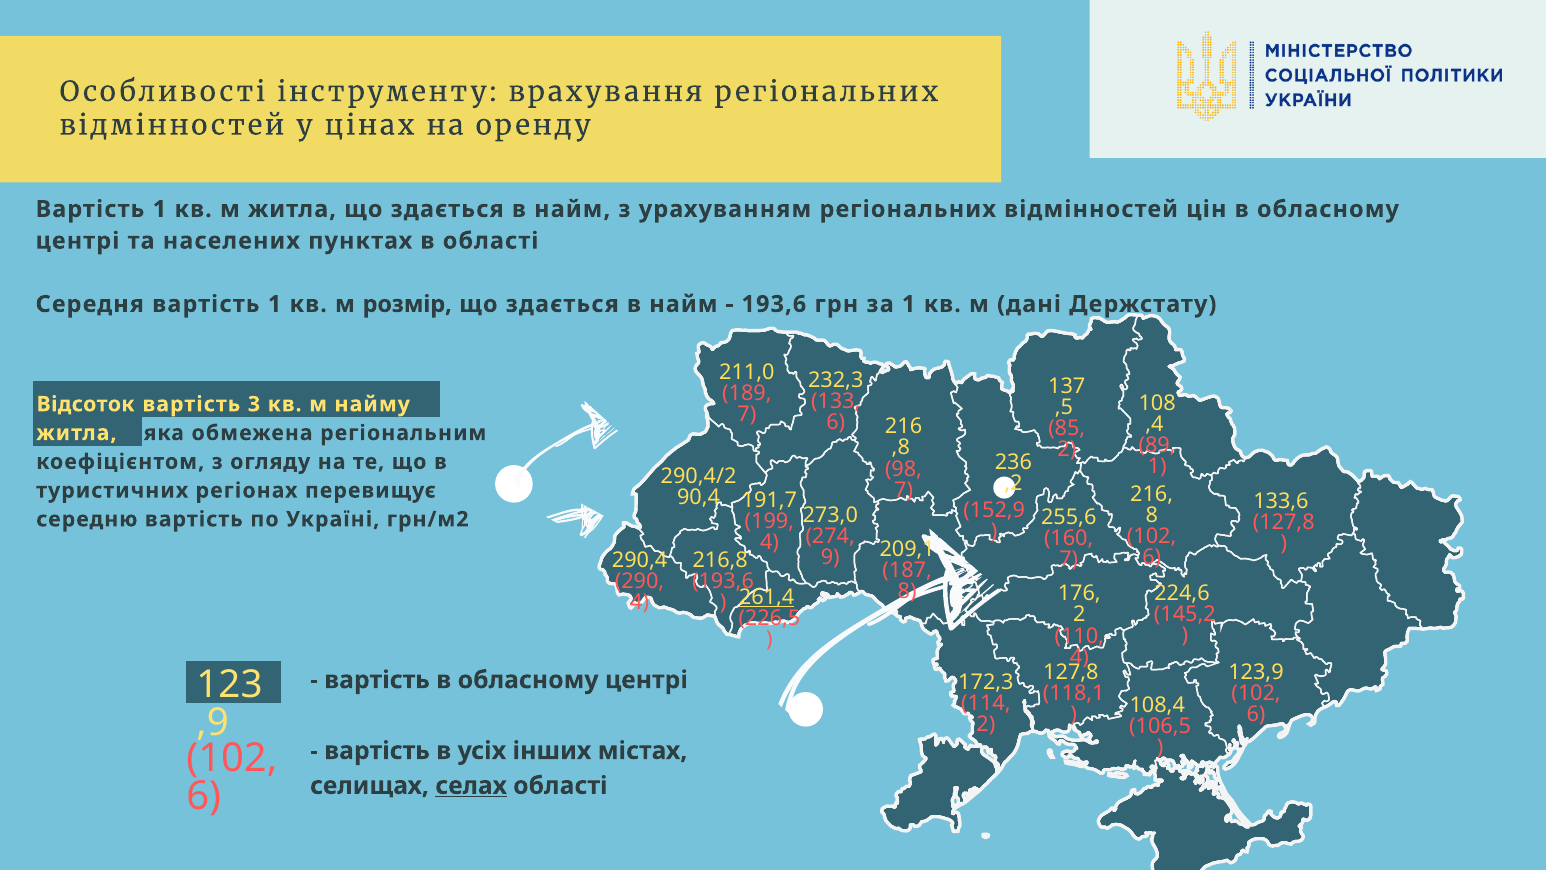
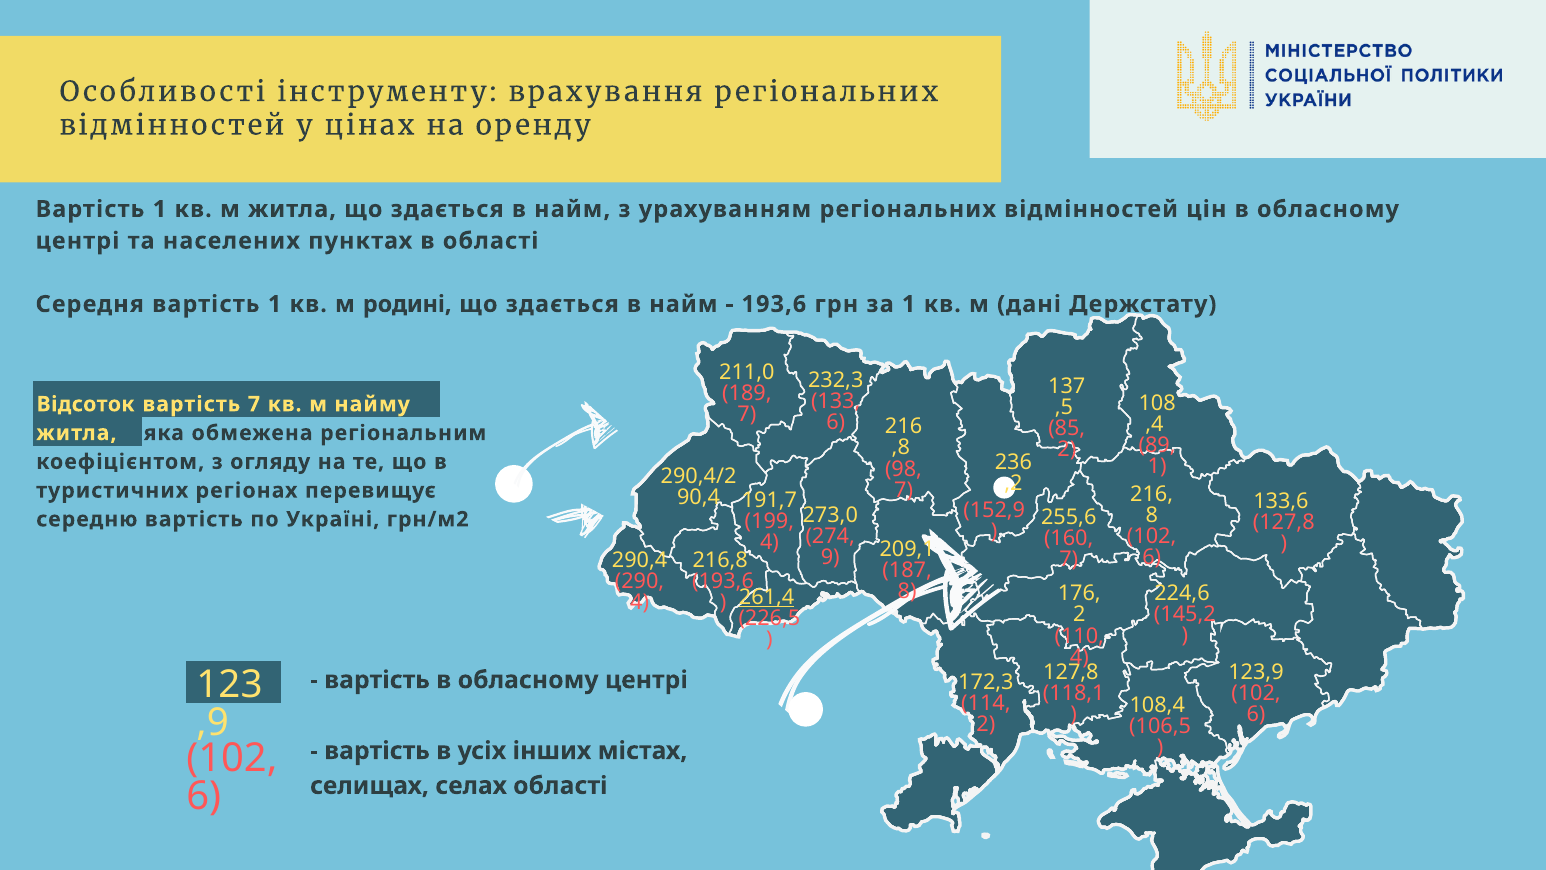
розмір: розмір -> родині
вартість 3: 3 -> 7
селах underline: present -> none
